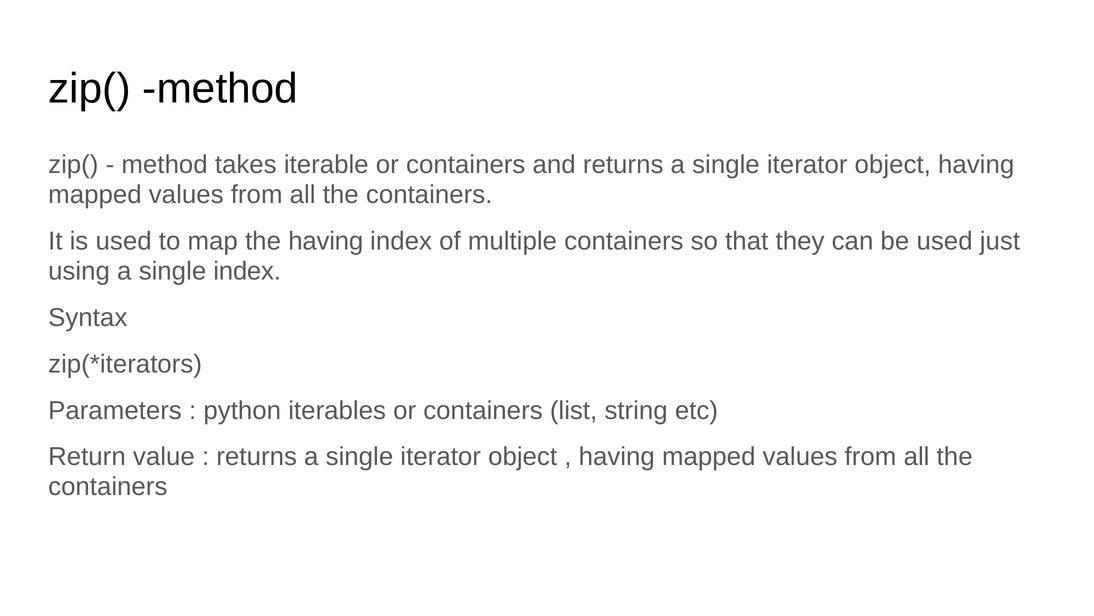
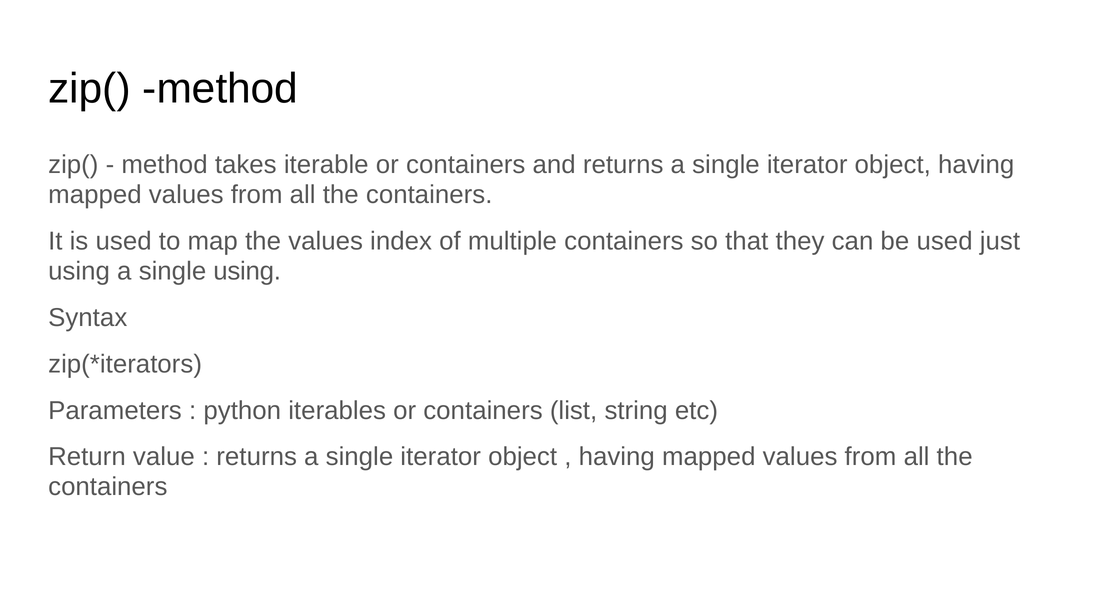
the having: having -> values
single index: index -> using
